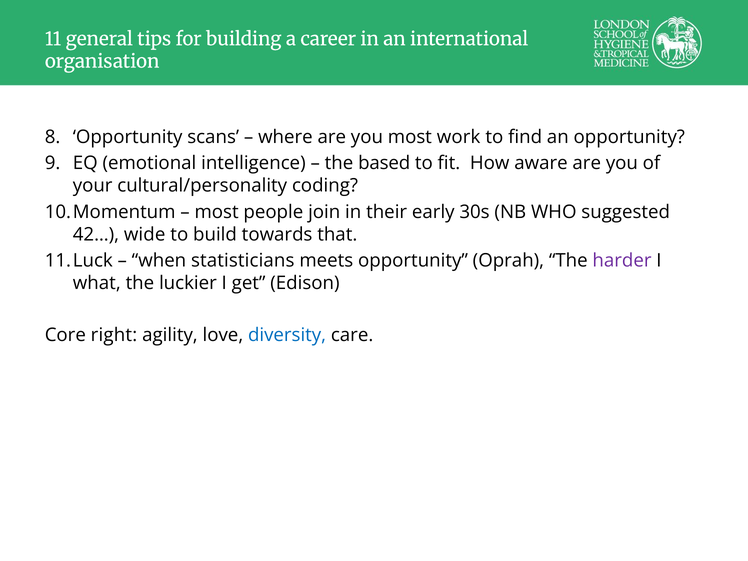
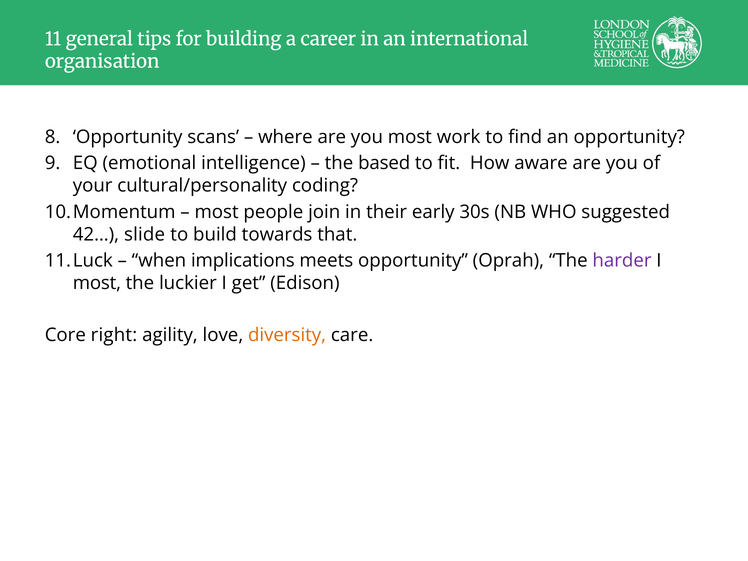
wide: wide -> slide
statisticians: statisticians -> implications
what at (97, 283): what -> most
diversity colour: blue -> orange
